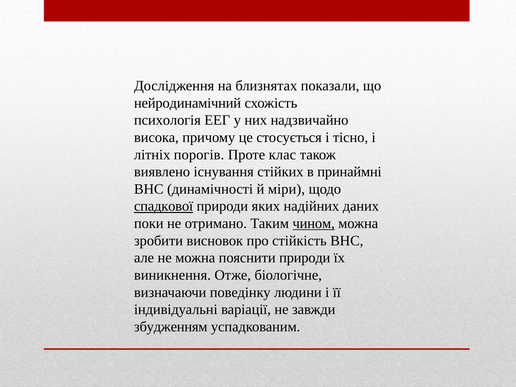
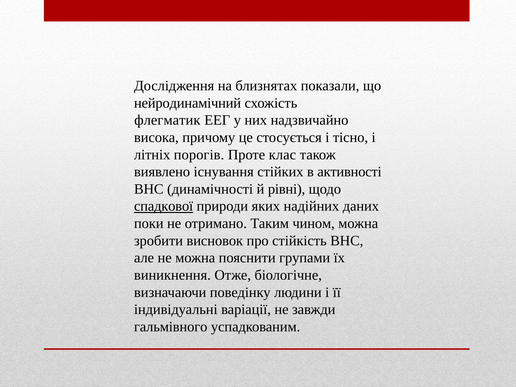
психологія: психологія -> флегматик
принаймні: принаймні -> активності
міри: міри -> рівні
чином underline: present -> none
пояснити природи: природи -> групами
збудженням: збудженням -> гальмівного
